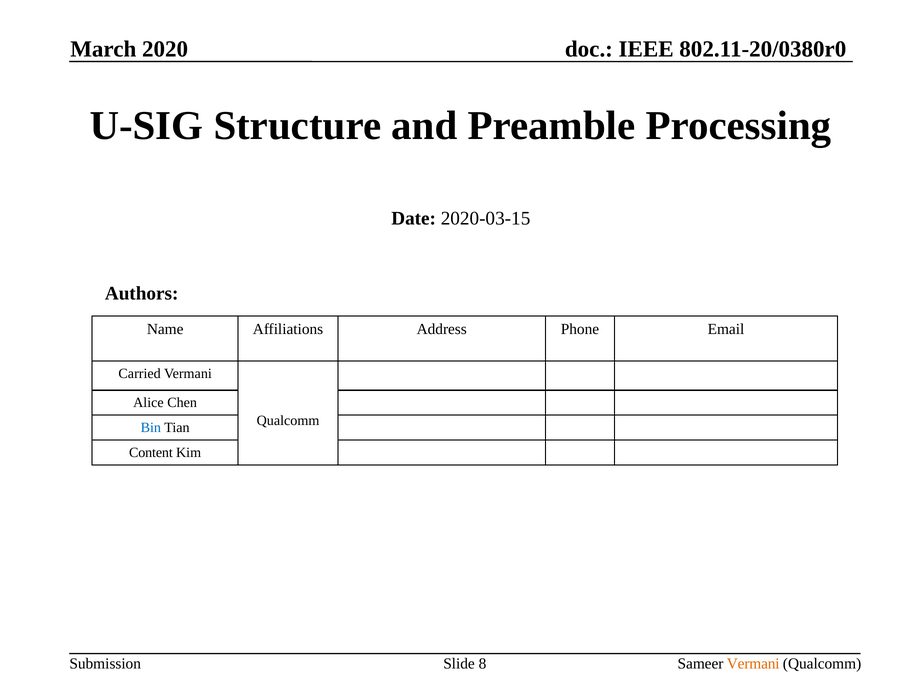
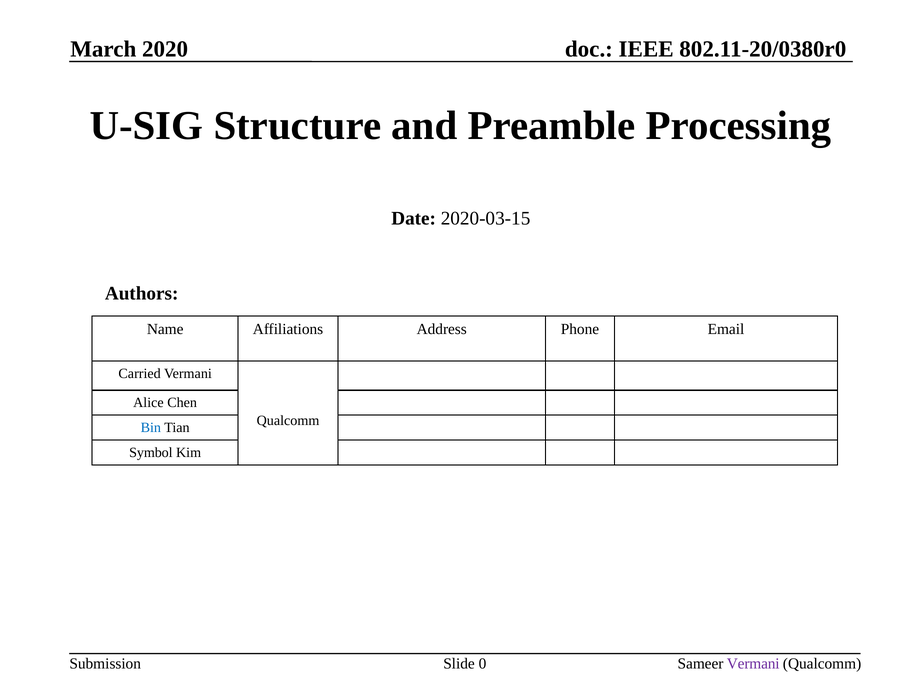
Content: Content -> Symbol
8: 8 -> 0
Vermani at (753, 663) colour: orange -> purple
